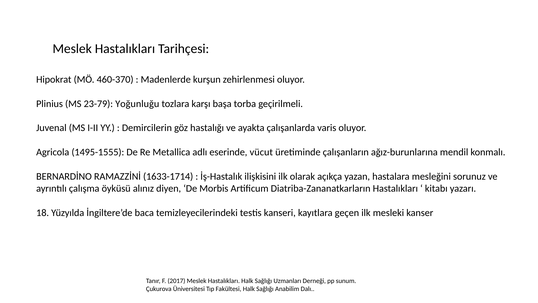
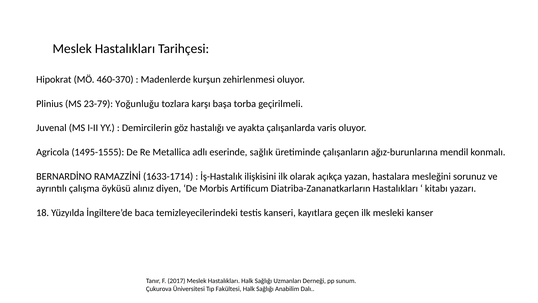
vücut: vücut -> sağlık
